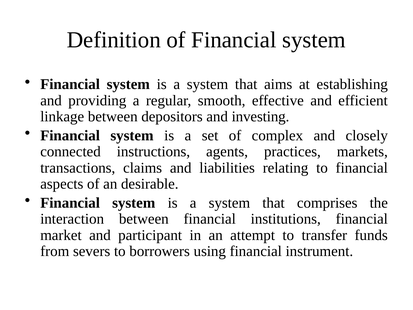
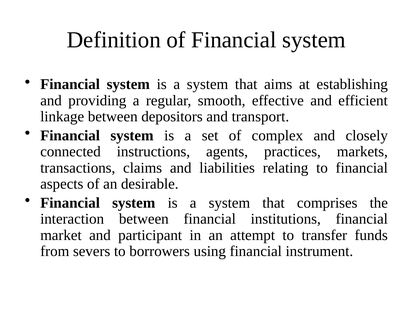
investing: investing -> transport
